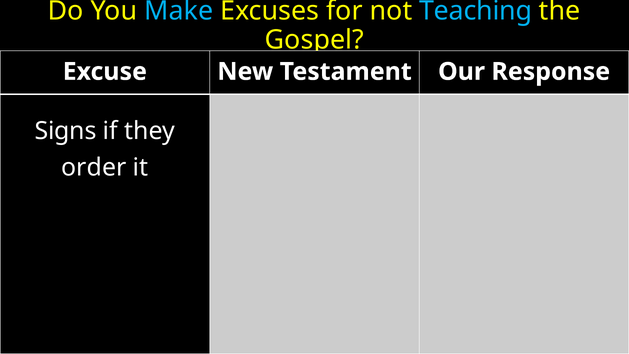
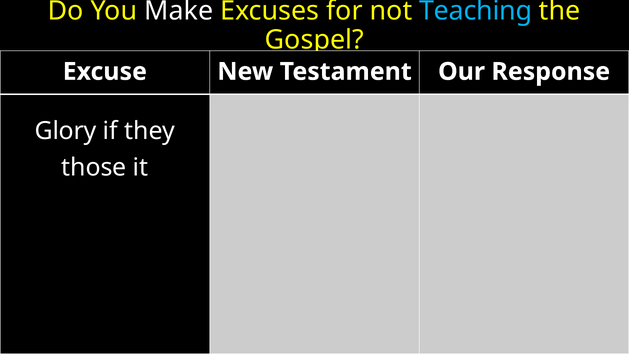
Make colour: light blue -> white
Signs: Signs -> Glory
order: order -> those
